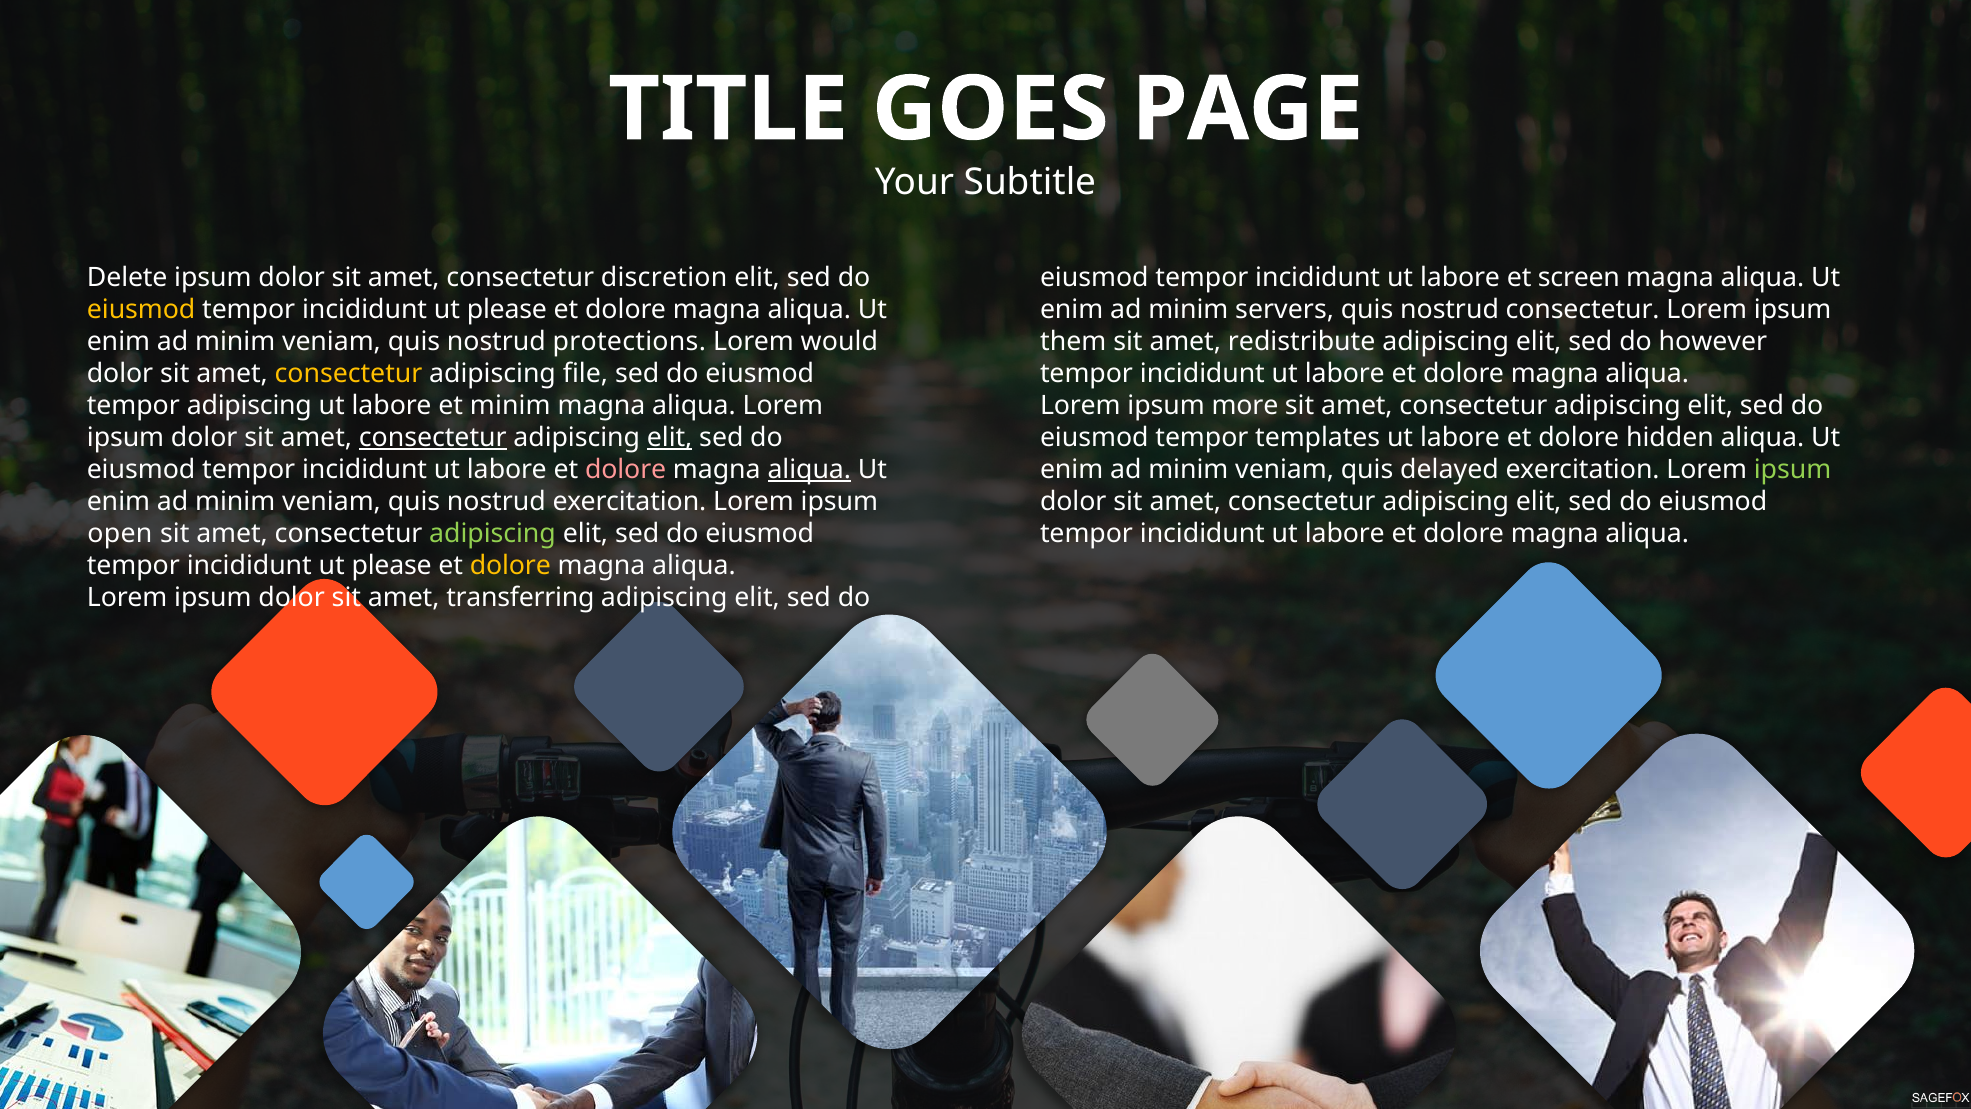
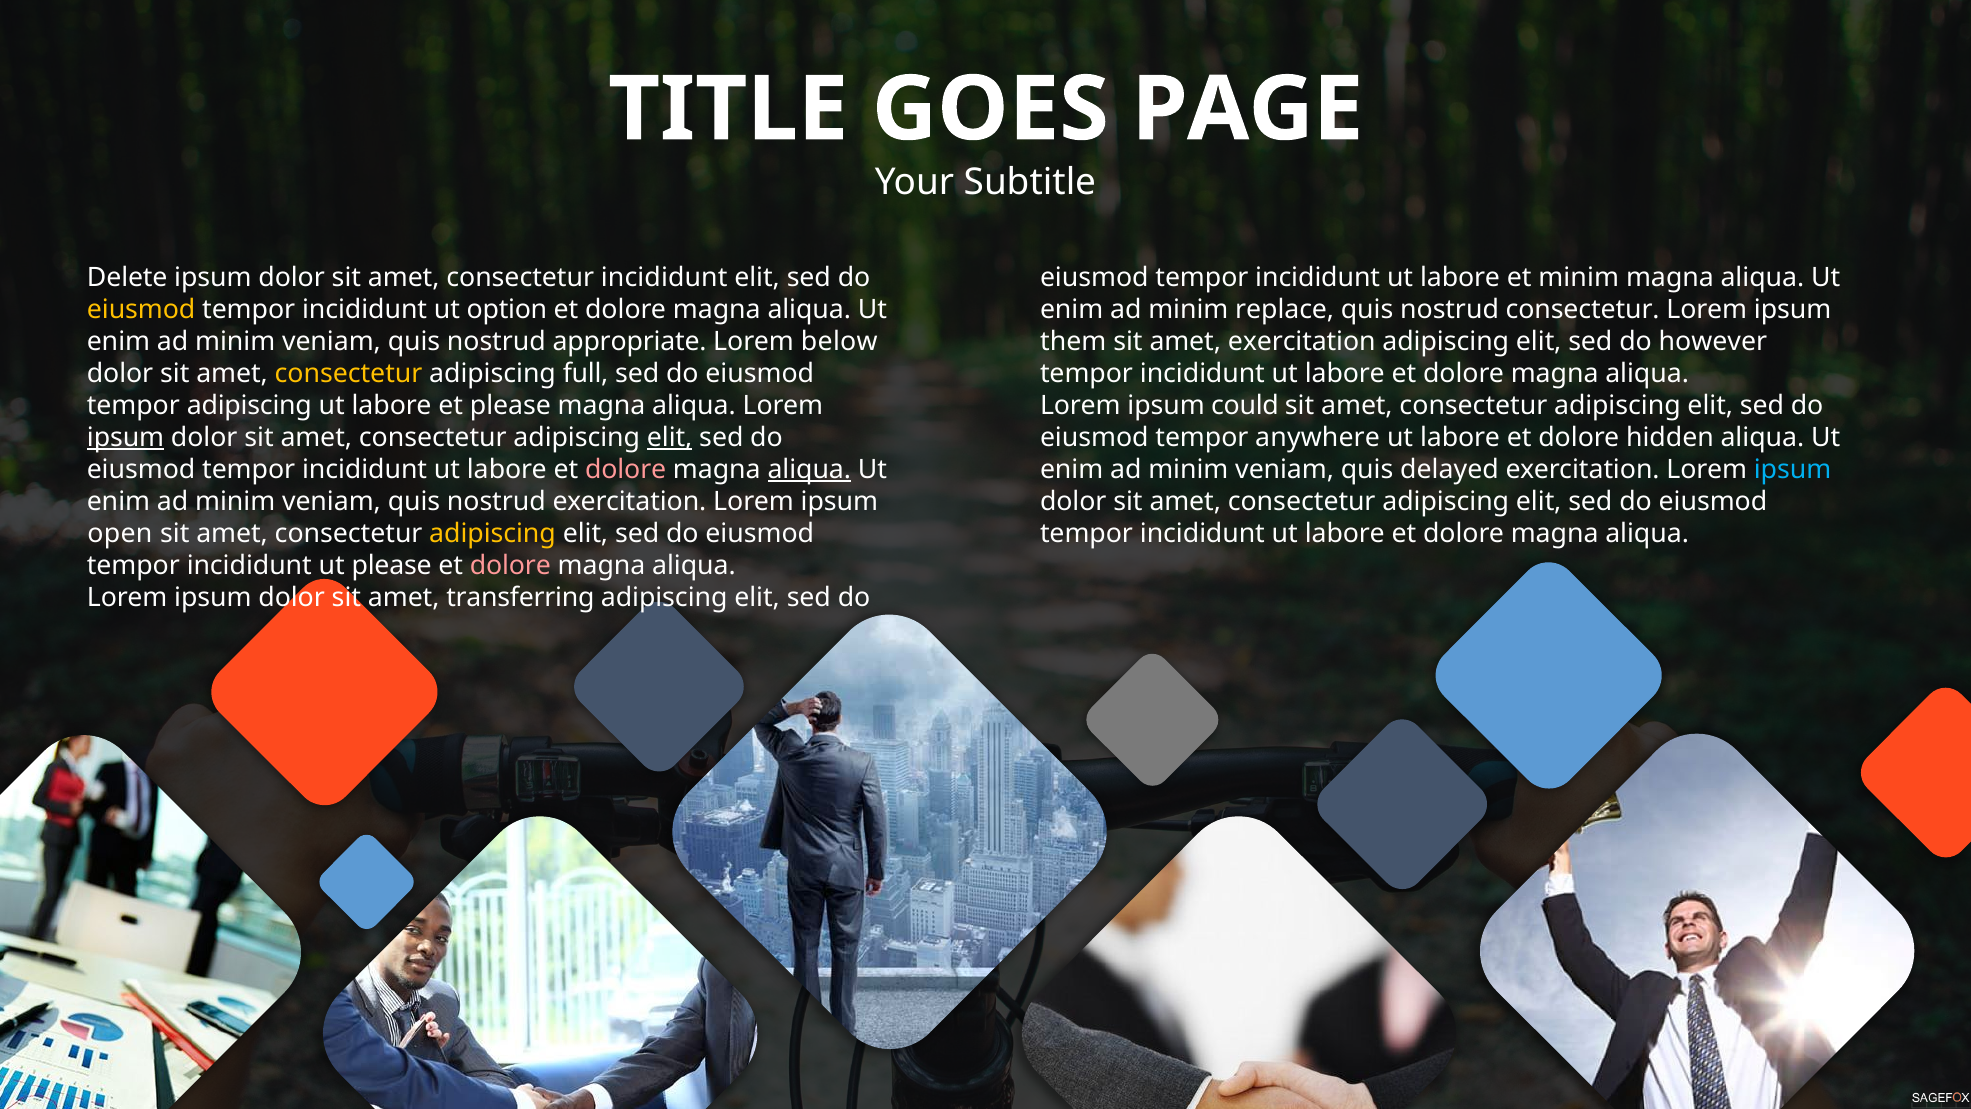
consectetur discretion: discretion -> incididunt
et screen: screen -> minim
please at (507, 309): please -> option
servers: servers -> replace
protections: protections -> appropriate
would: would -> below
amet redistribute: redistribute -> exercitation
file: file -> full
et minim: minim -> please
more: more -> could
ipsum at (126, 437) underline: none -> present
consectetur at (433, 437) underline: present -> none
templates: templates -> anywhere
ipsum at (1793, 470) colour: light green -> light blue
adipiscing at (493, 534) colour: light green -> yellow
dolore at (510, 566) colour: yellow -> pink
